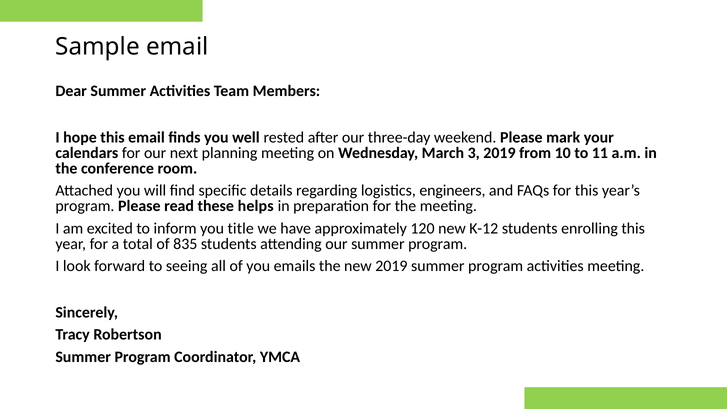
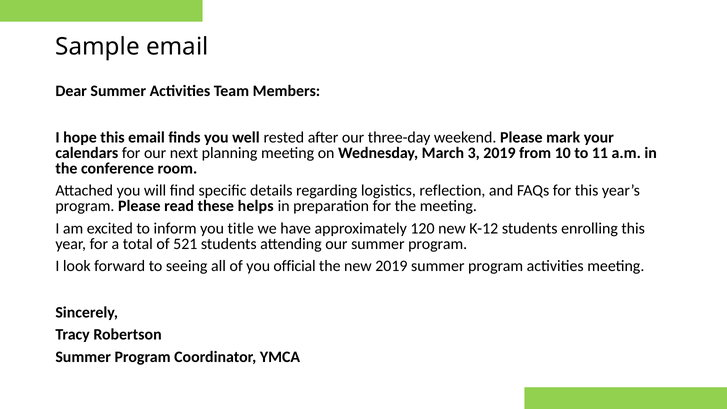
engineers: engineers -> reflection
835: 835 -> 521
emails: emails -> official
